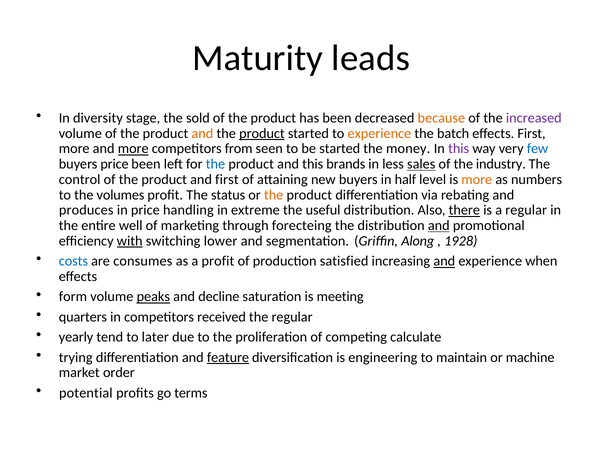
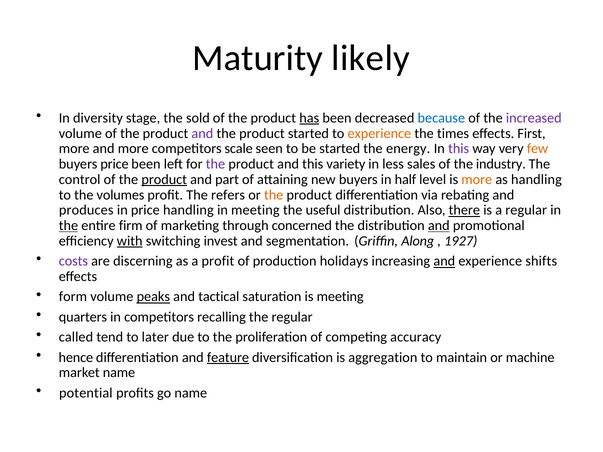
leads: leads -> likely
has underline: none -> present
because colour: orange -> blue
and at (202, 133) colour: orange -> purple
product at (262, 133) underline: present -> none
batch: batch -> times
more at (133, 149) underline: present -> none
from: from -> scale
money: money -> energy
few colour: blue -> orange
the at (215, 164) colour: blue -> purple
brands: brands -> variety
sales underline: present -> none
product at (164, 180) underline: none -> present
and first: first -> part
as numbers: numbers -> handling
status: status -> refers
in extreme: extreme -> meeting
the at (68, 226) underline: none -> present
well: well -> firm
forecteing: forecteing -> concerned
lower: lower -> invest
1928: 1928 -> 1927
costs colour: blue -> purple
consumes: consumes -> discerning
satisfied: satisfied -> holidays
when: when -> shifts
decline: decline -> tactical
received: received -> recalling
yearly: yearly -> called
calculate: calculate -> accuracy
trying: trying -> hence
engineering: engineering -> aggregation
market order: order -> name
go terms: terms -> name
